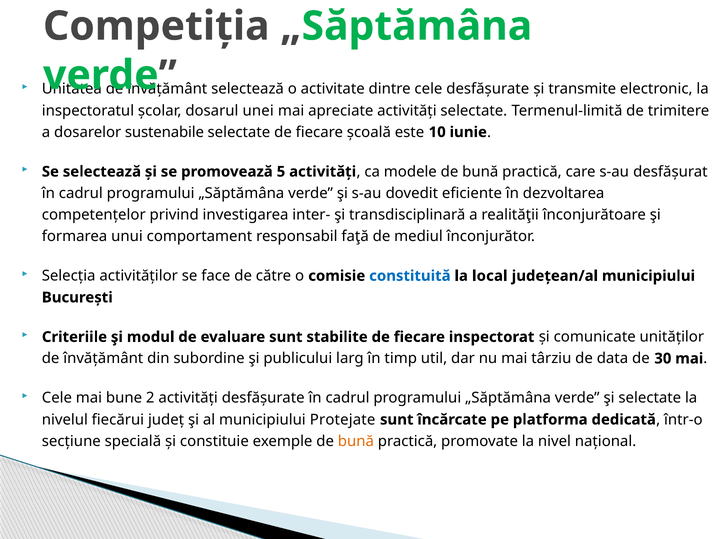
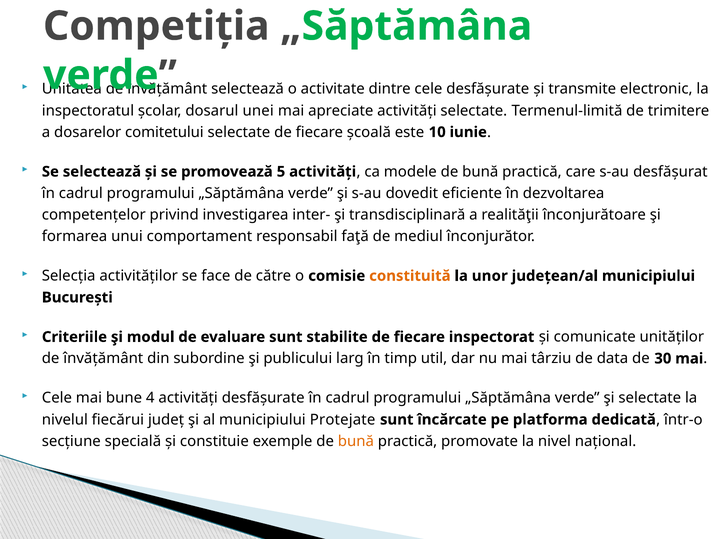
sustenabile: sustenabile -> comitetului
constituită colour: blue -> orange
local: local -> unor
2: 2 -> 4
